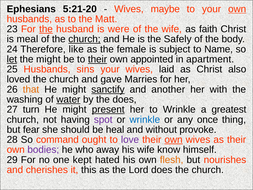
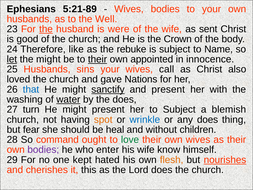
5:21-20: 5:21-20 -> 5:21-89
Wives maybe: maybe -> bodies
own at (237, 9) underline: present -> none
Matt: Matt -> Well
faith: faith -> sent
meal: meal -> good
church at (84, 39) underline: present -> none
Safely: Safely -> Crown
female: female -> rebuke
apartment: apartment -> innocence
laid: laid -> call
Marries: Marries -> Nations
that colour: orange -> blue
and another: another -> present
present at (108, 109) underline: present -> none
to Wrinkle: Wrinkle -> Subject
greatest: greatest -> blemish
spot colour: purple -> orange
any once: once -> does
provoke: provoke -> children
love colour: purple -> green
own at (174, 139) underline: present -> none
away: away -> enter
nourishes underline: none -> present
